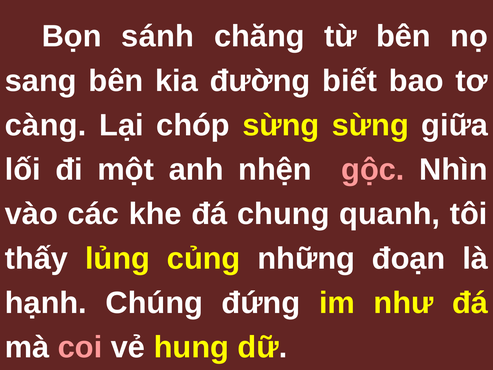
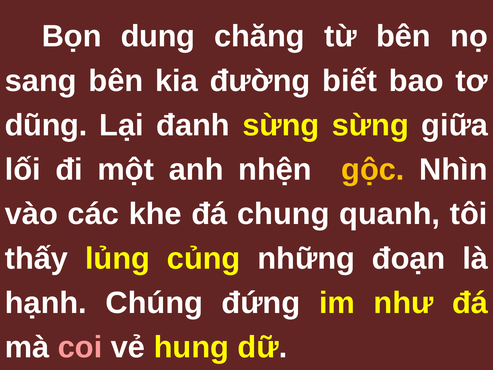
sánh: sánh -> dung
càng: càng -> dũng
chóp: chóp -> đanh
gộc colour: pink -> yellow
